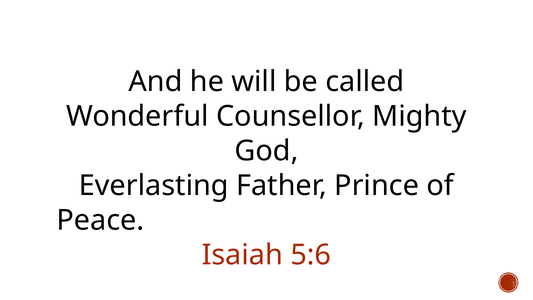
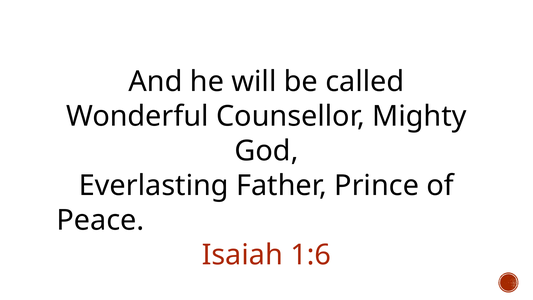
5:6: 5:6 -> 1:6
